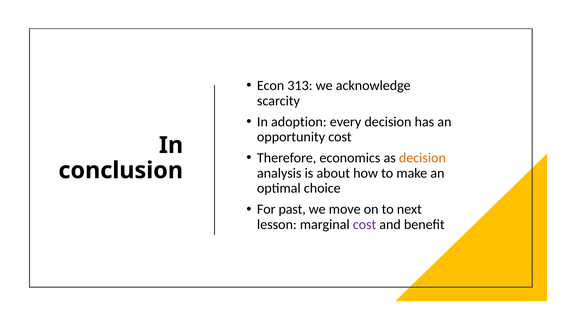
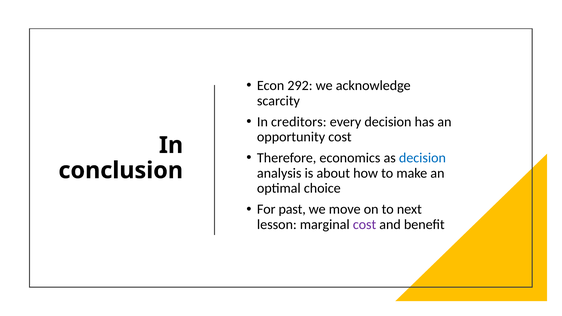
313: 313 -> 292
adoption: adoption -> creditors
decision at (422, 158) colour: orange -> blue
